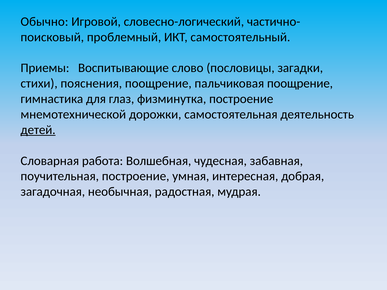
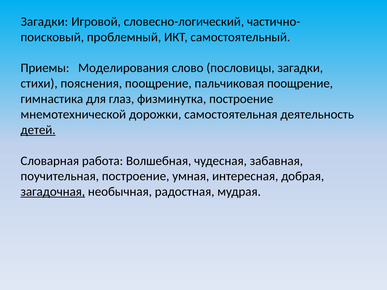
Обычно at (44, 22): Обычно -> Загадки
Воспитывающие: Воспитывающие -> Моделирования
загадочная underline: none -> present
